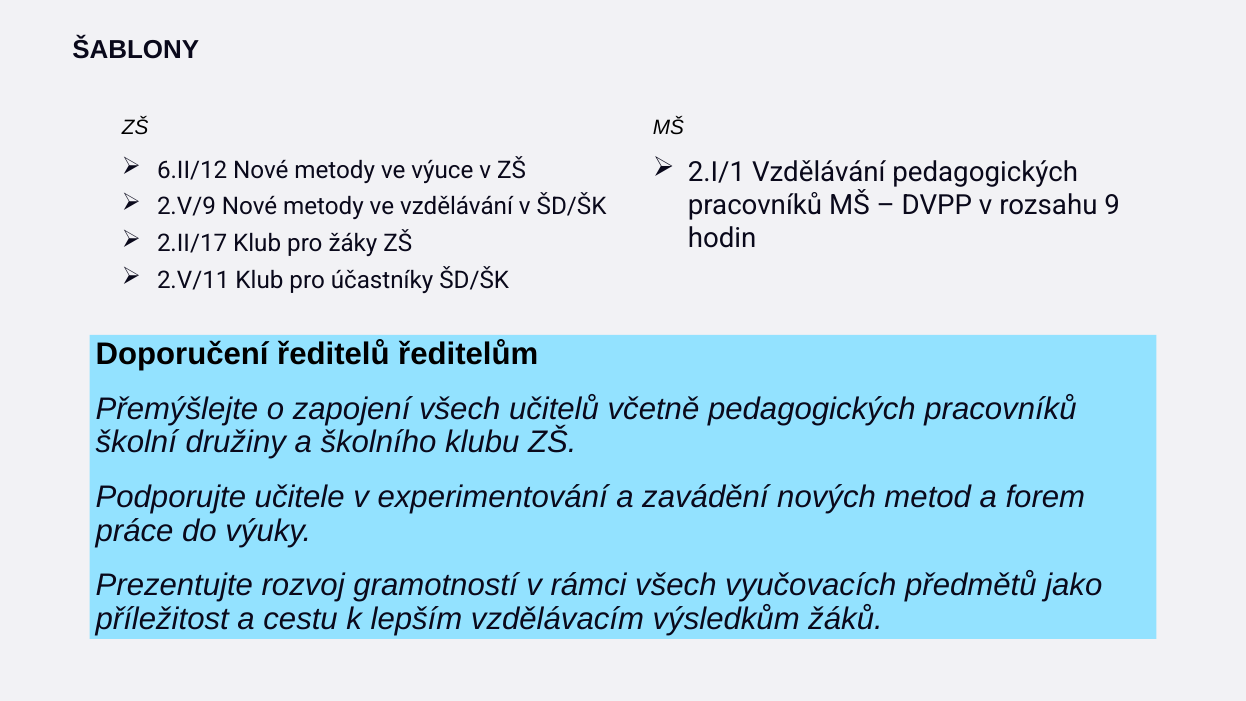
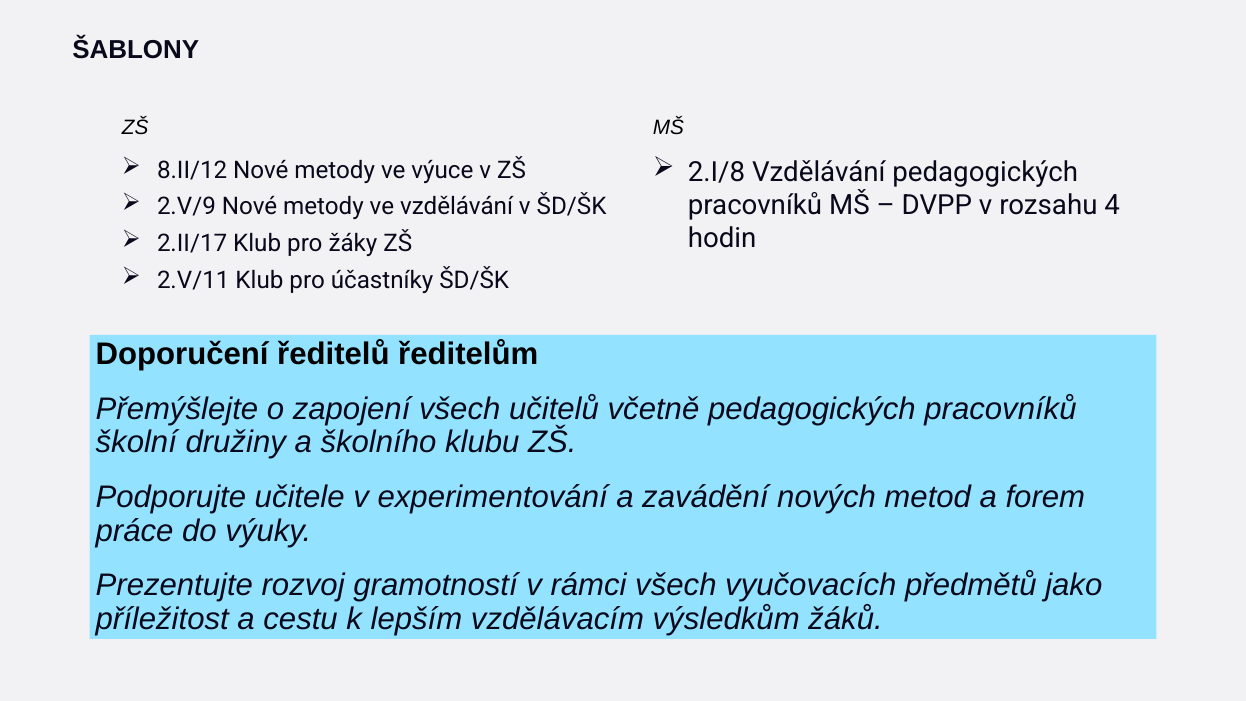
6.II/12: 6.II/12 -> 8.II/12
2.I/1: 2.I/1 -> 2.I/8
9: 9 -> 4
